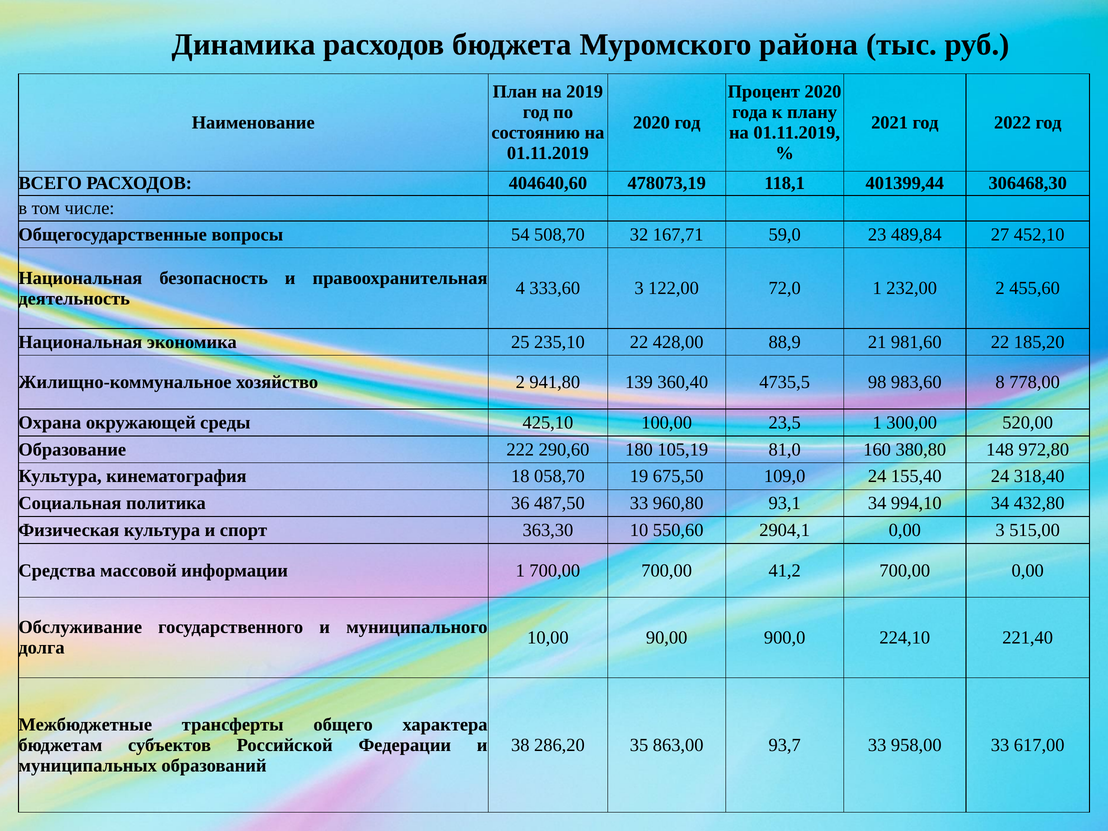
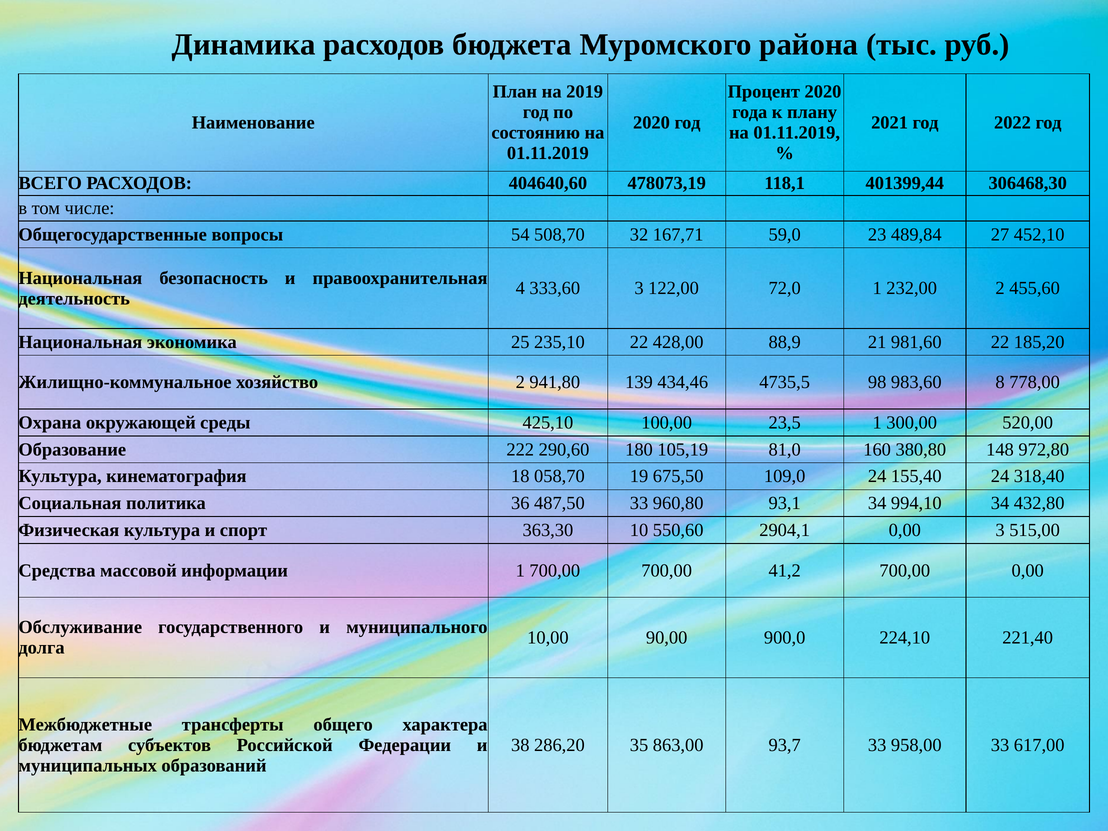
360,40: 360,40 -> 434,46
